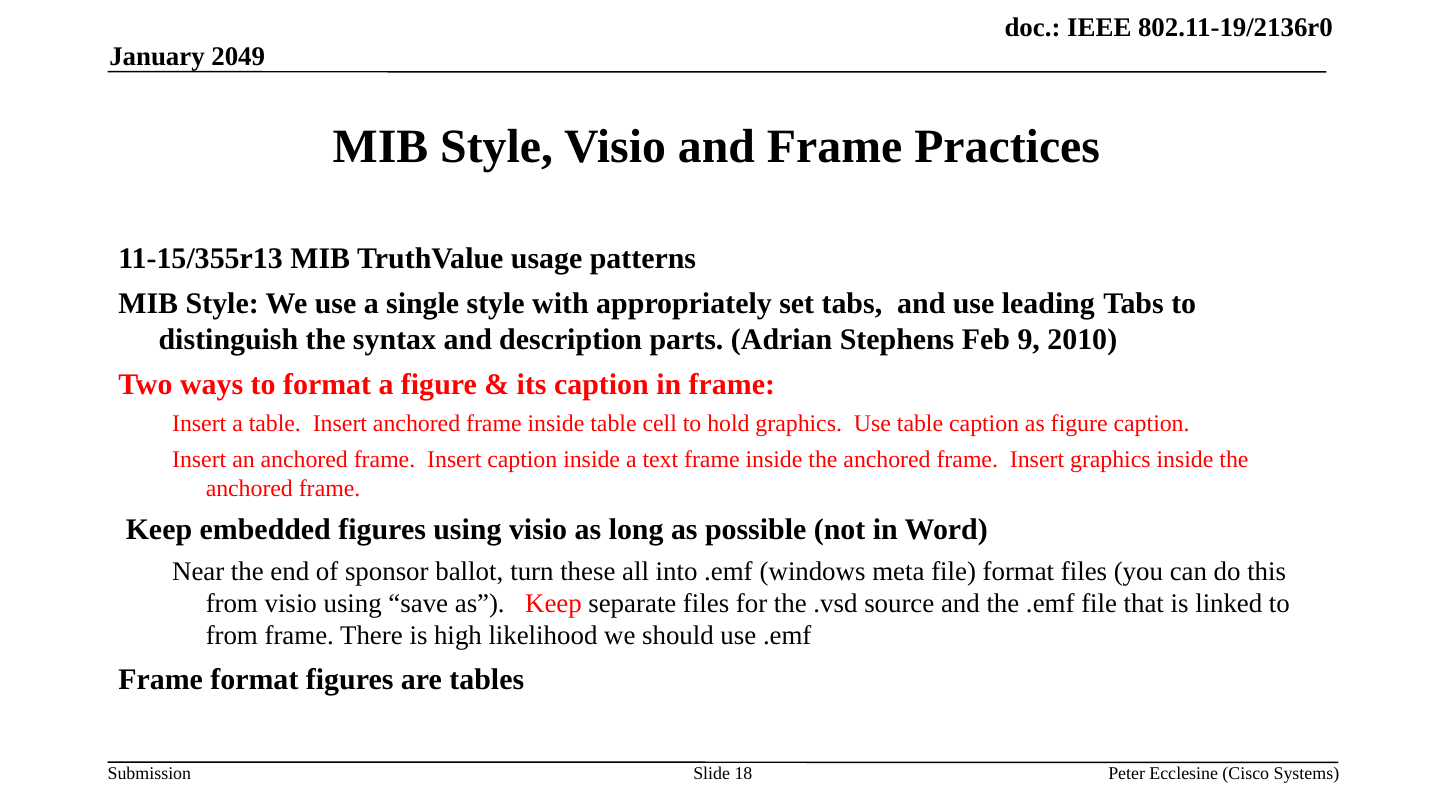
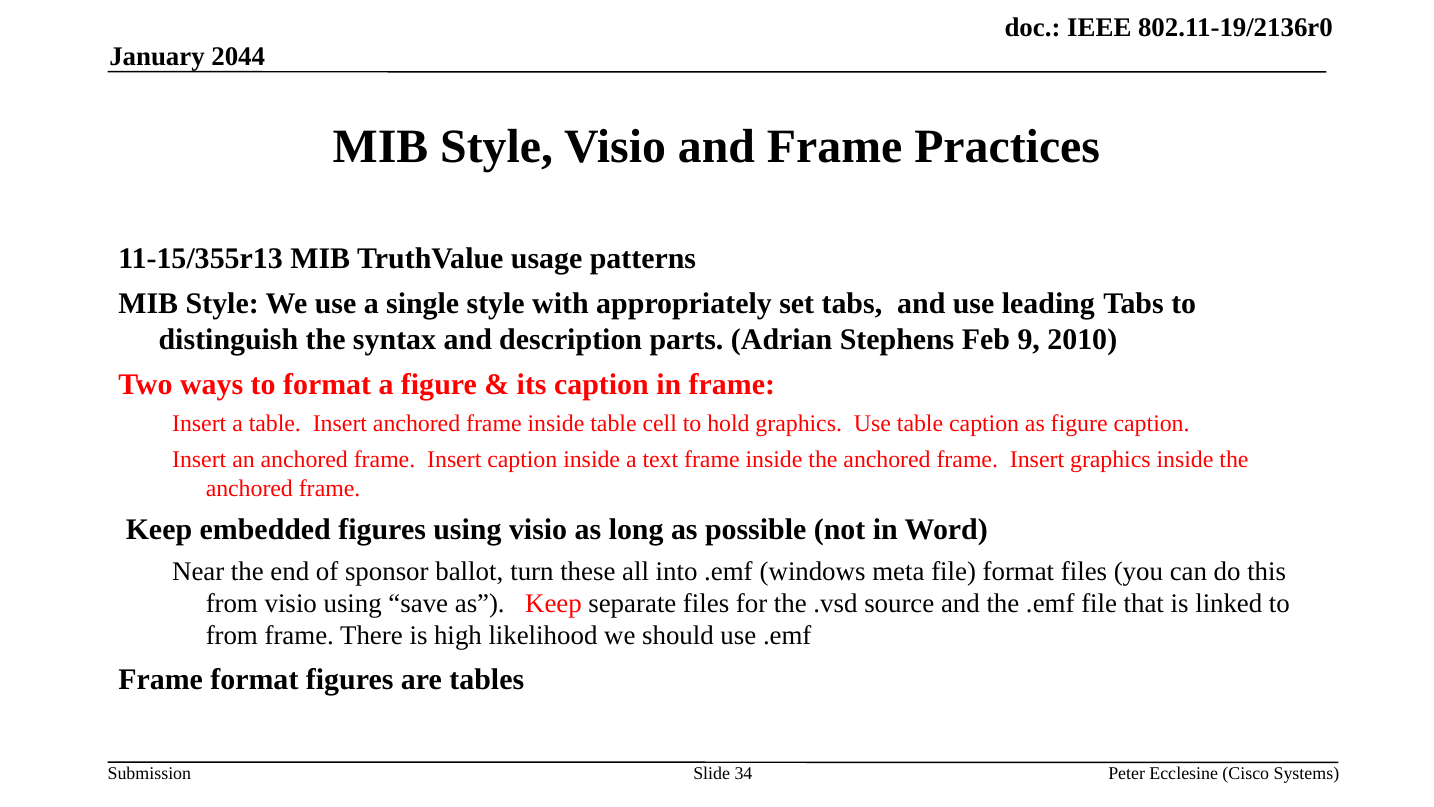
2049: 2049 -> 2044
18: 18 -> 34
